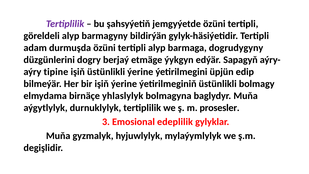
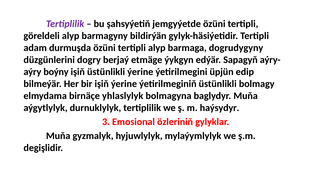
tipine: tipine -> boýny
prosesler: prosesler -> haýsydyr
edeplilik: edeplilik -> özleriniň
